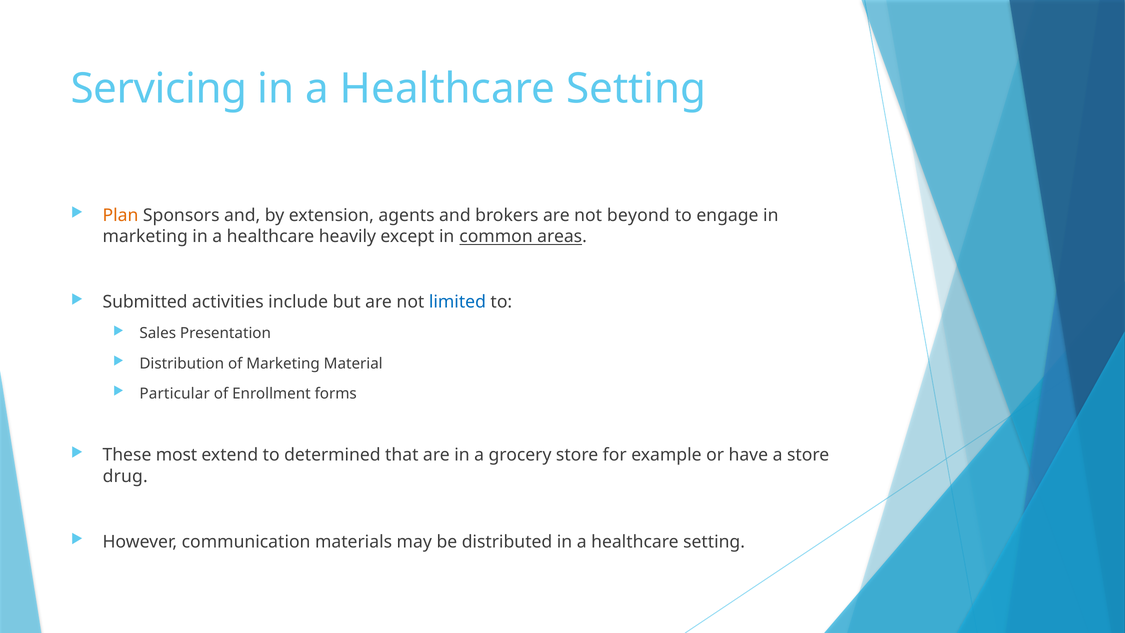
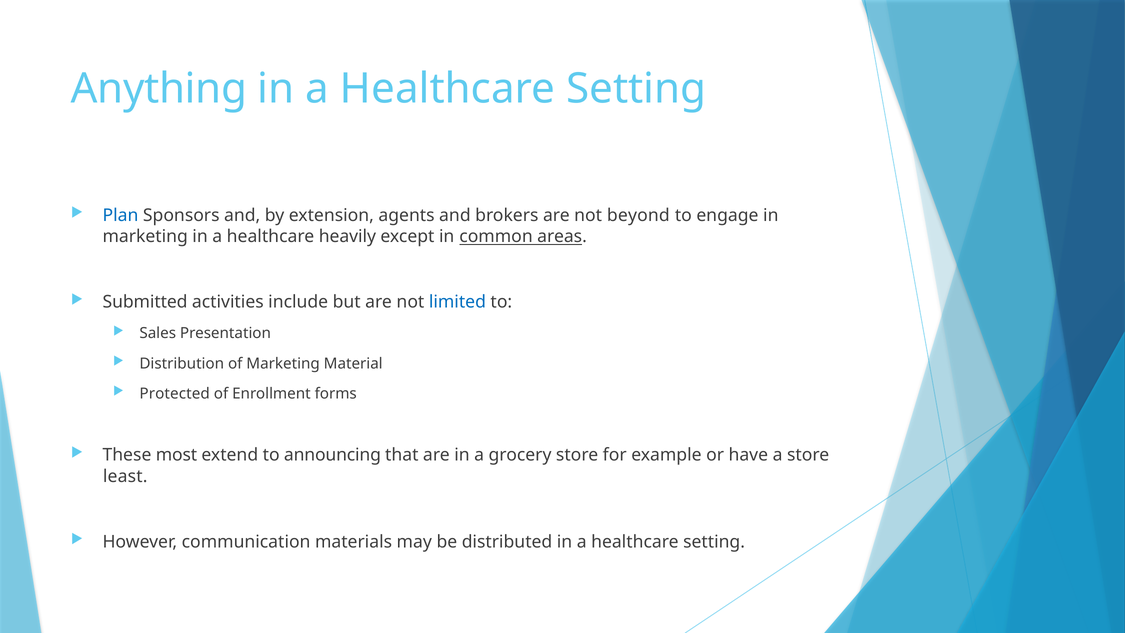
Servicing: Servicing -> Anything
Plan colour: orange -> blue
Particular: Particular -> Protected
determined: determined -> announcing
drug: drug -> least
